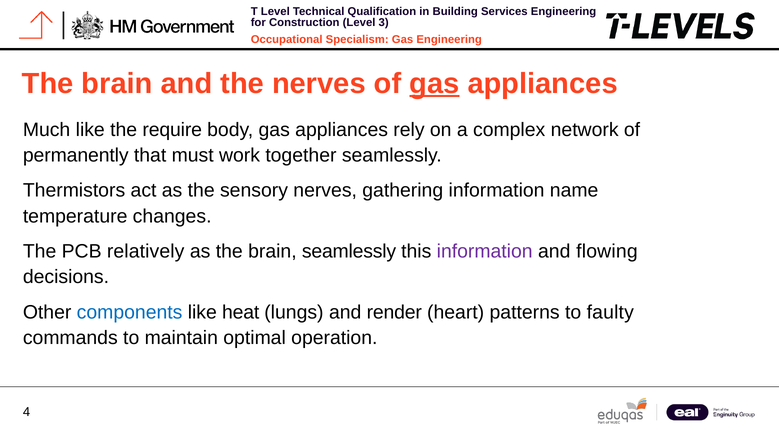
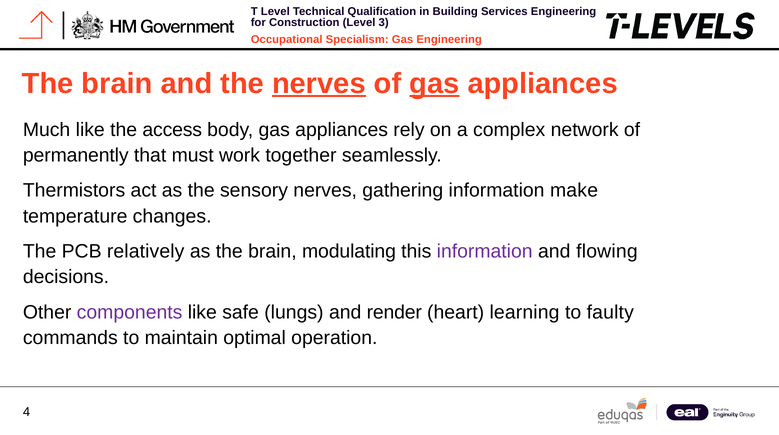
nerves at (319, 84) underline: none -> present
require: require -> access
name: name -> make
brain seamlessly: seamlessly -> modulating
components colour: blue -> purple
heat: heat -> safe
patterns: patterns -> learning
